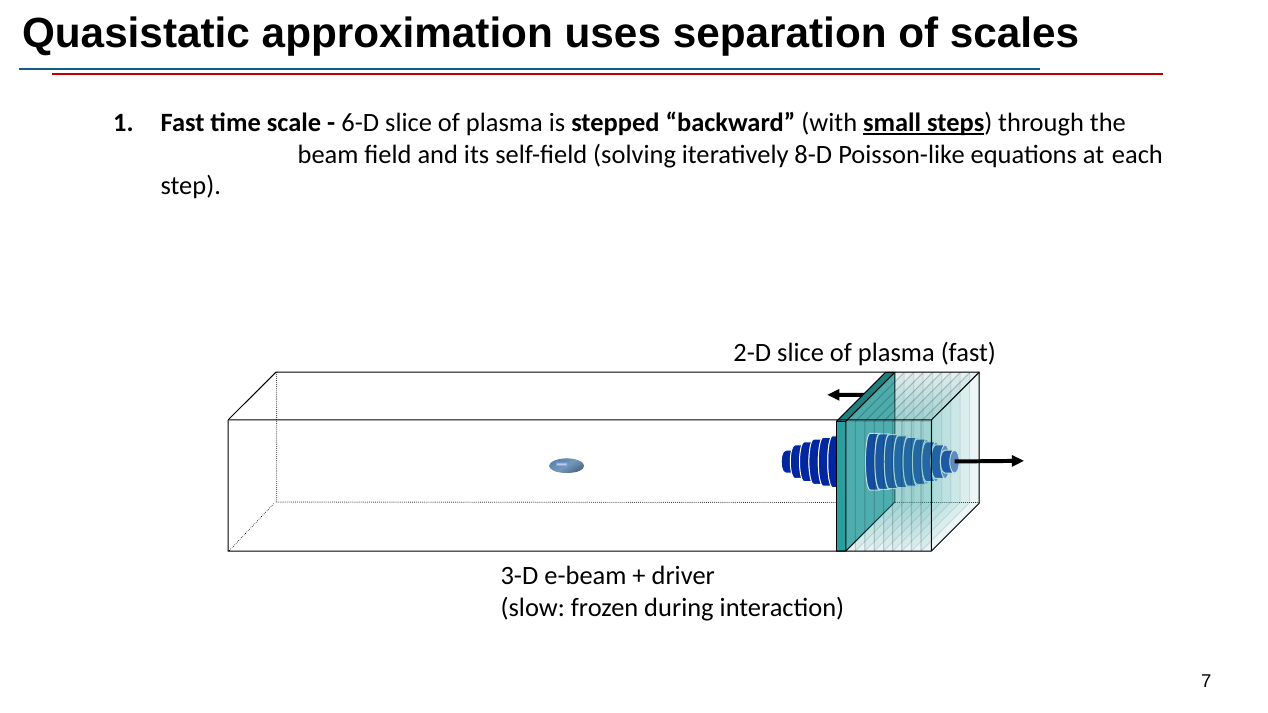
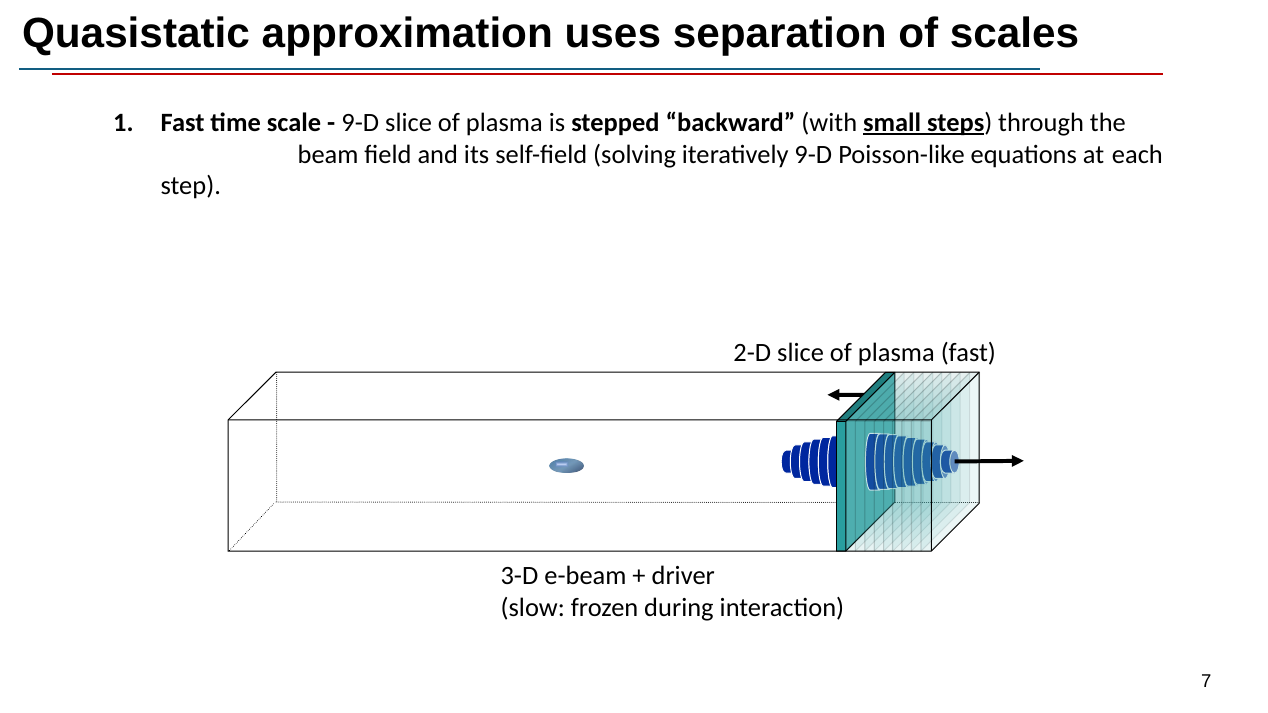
6-D at (360, 123): 6-D -> 9-D
iteratively 8-D: 8-D -> 9-D
